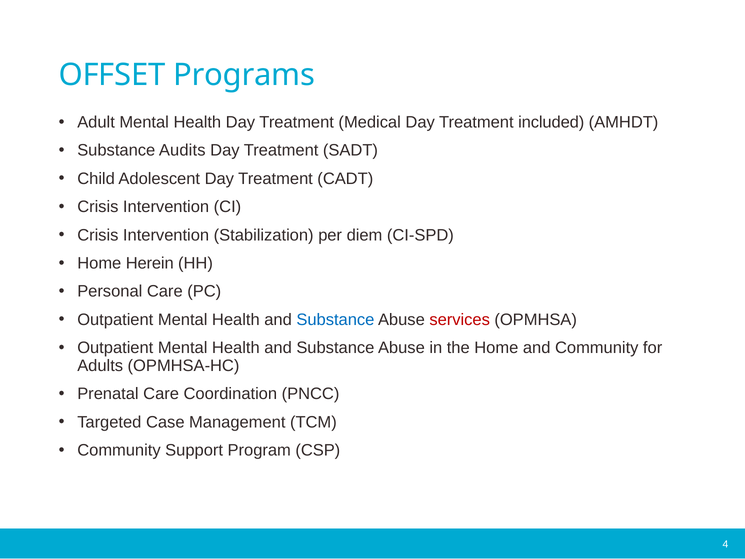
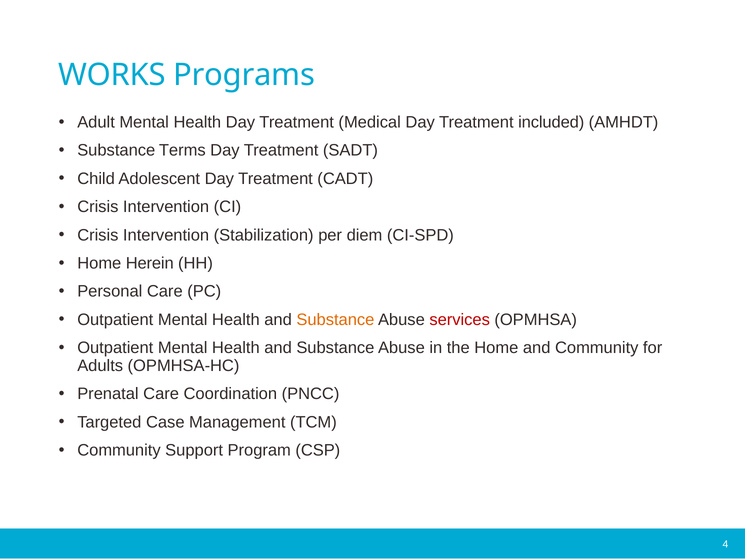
OFFSET: OFFSET -> WORKS
Audits: Audits -> Terms
Substance at (335, 320) colour: blue -> orange
